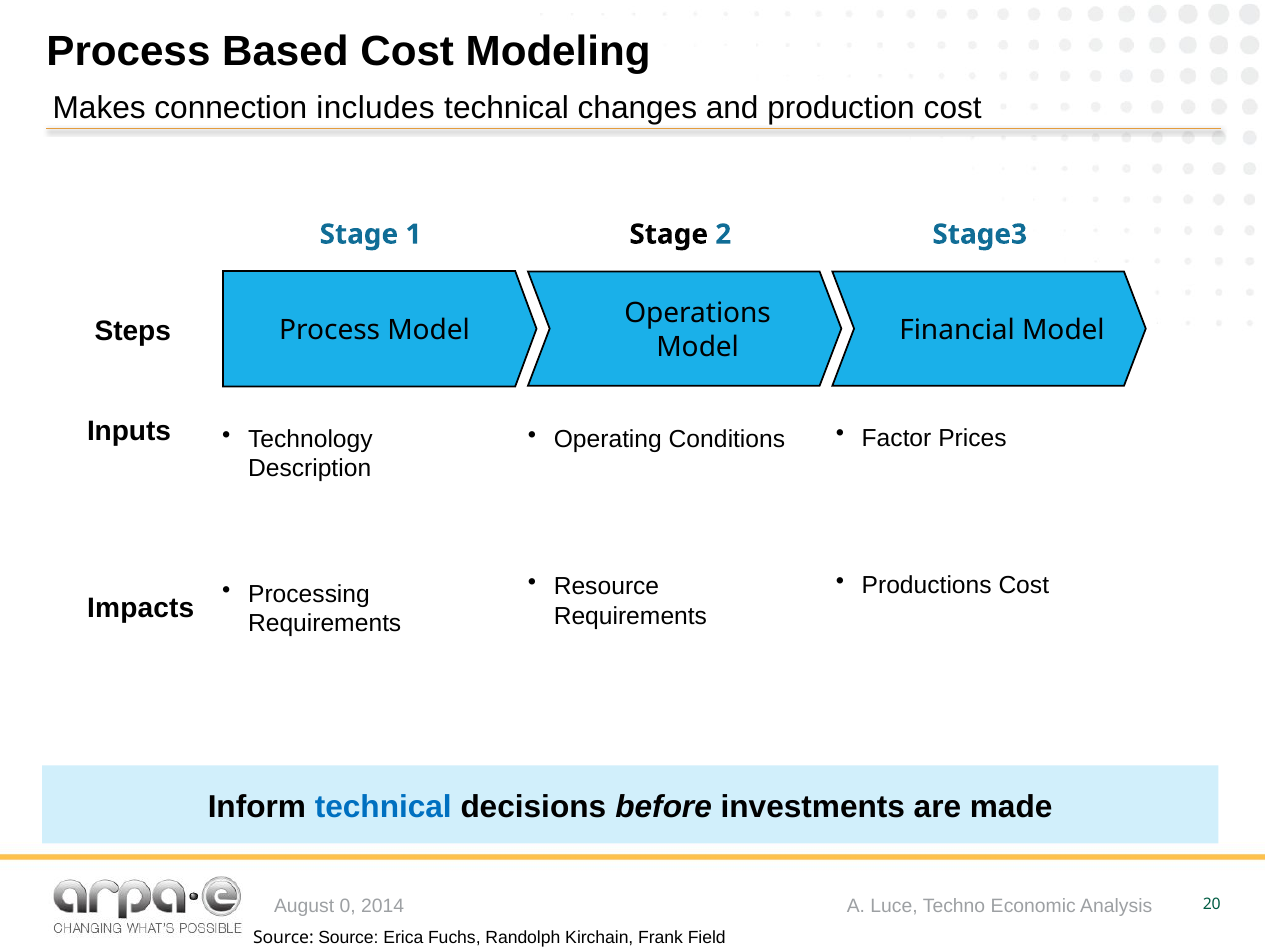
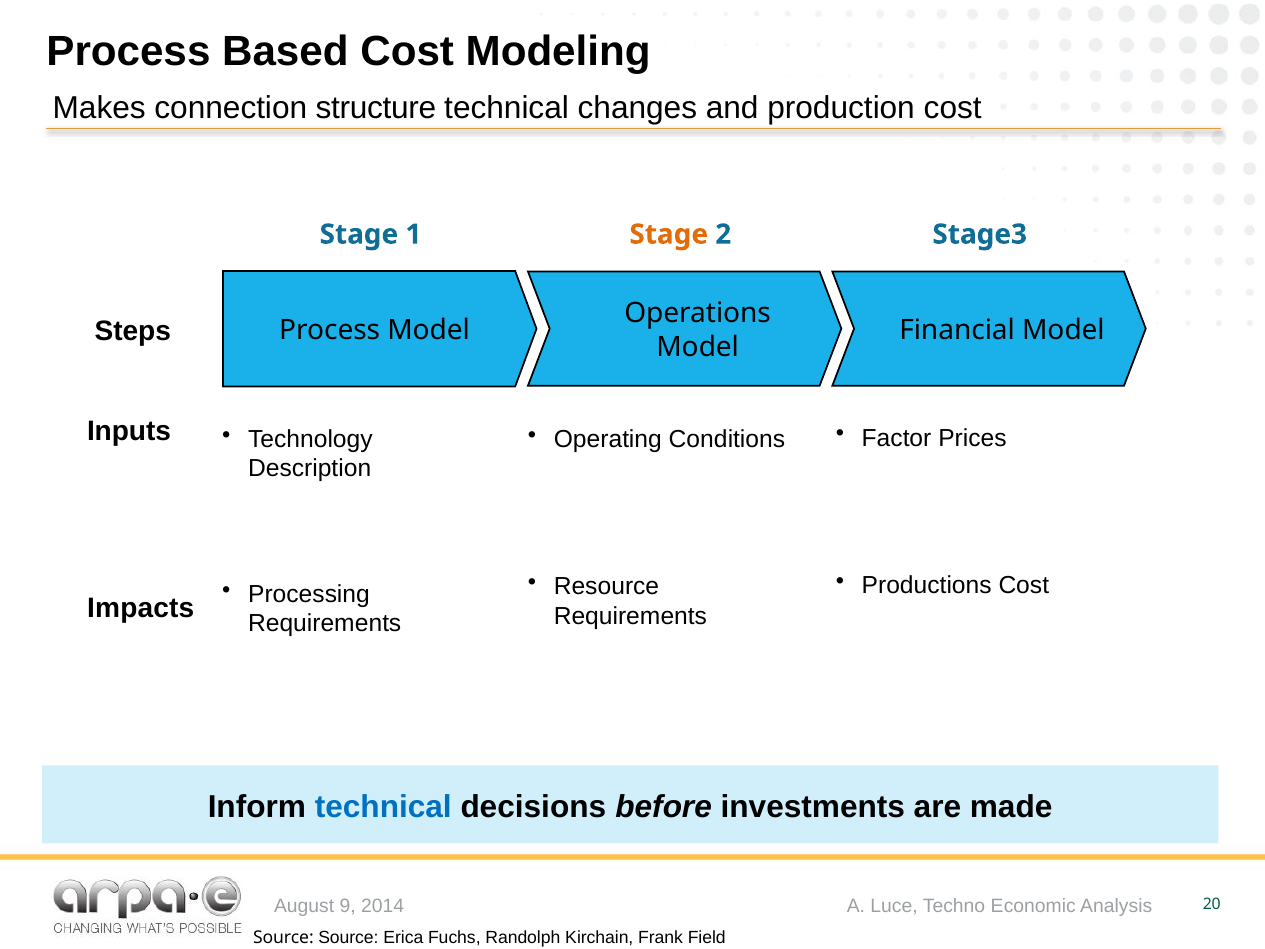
includes: includes -> structure
Stage at (669, 234) colour: black -> orange
0: 0 -> 9
